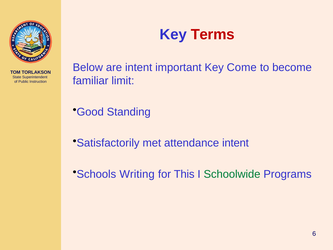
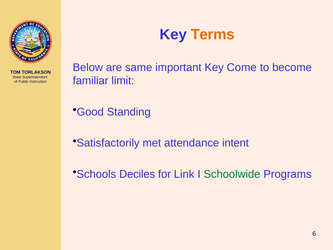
Terms colour: red -> orange
are intent: intent -> same
Writing: Writing -> Deciles
This: This -> Link
